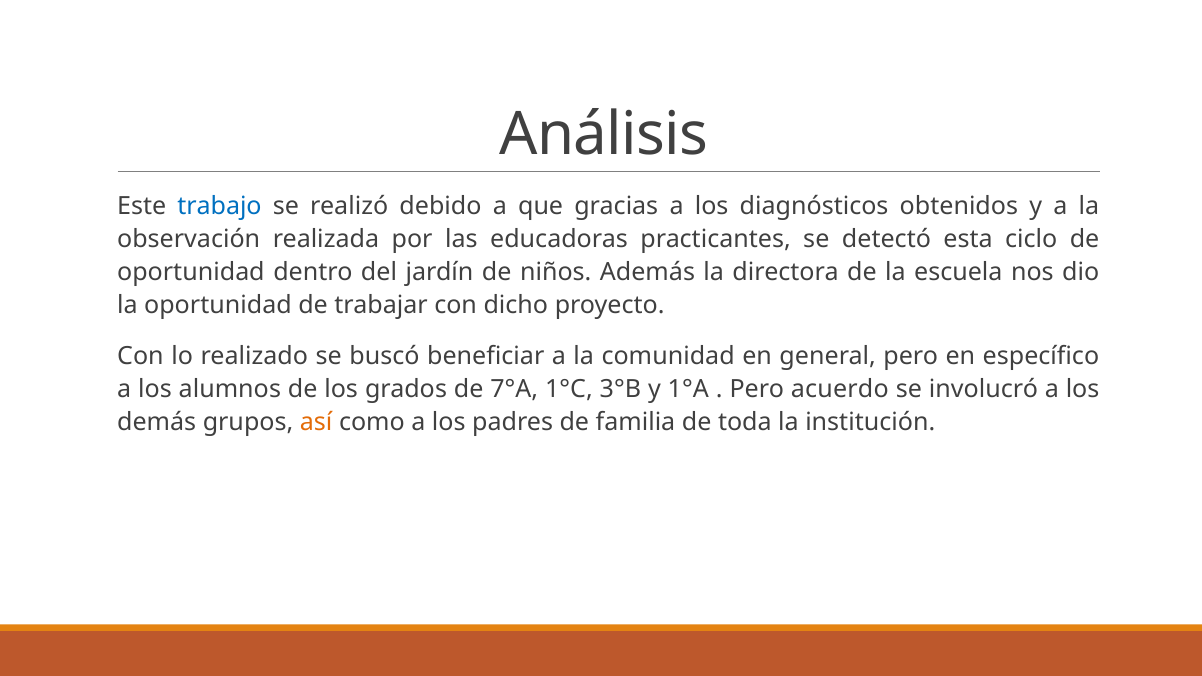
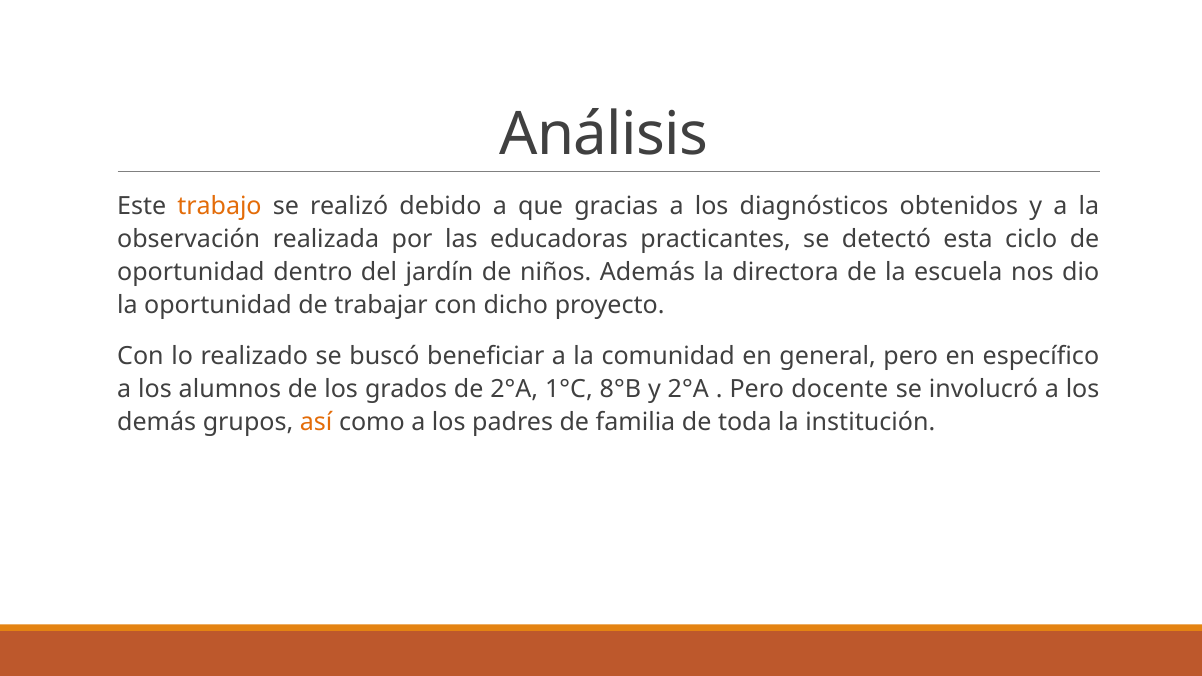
trabajo colour: blue -> orange
de 7°A: 7°A -> 2°A
3°B: 3°B -> 8°B
y 1°A: 1°A -> 2°A
acuerdo: acuerdo -> docente
